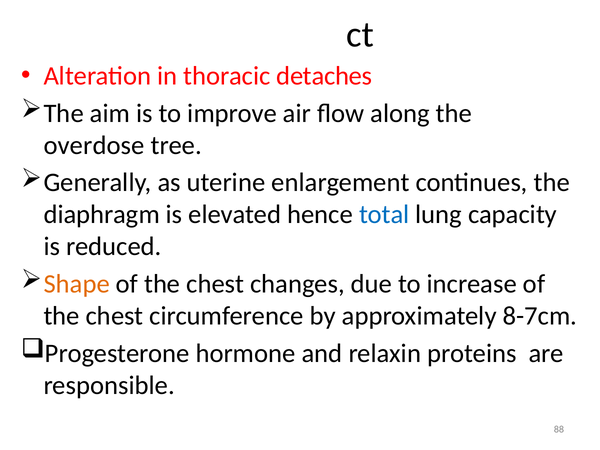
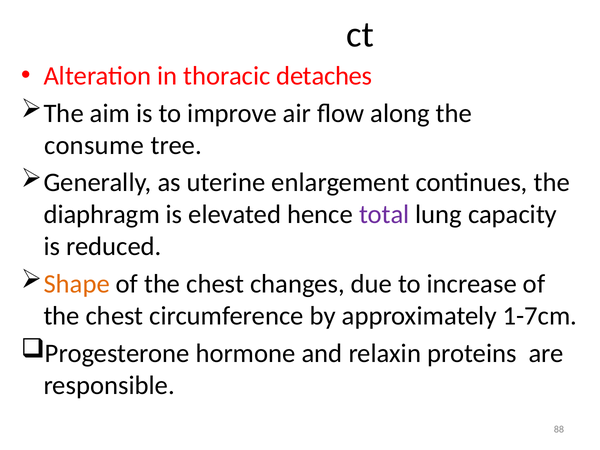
overdose: overdose -> consume
total colour: blue -> purple
8-7cm: 8-7cm -> 1-7cm
